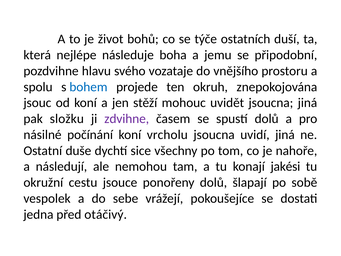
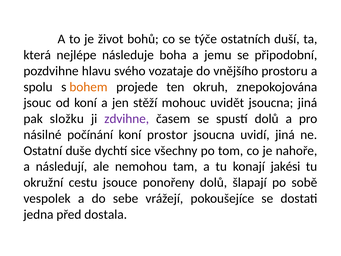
bohem colour: blue -> orange
vrcholu: vrcholu -> prostor
otáčivý: otáčivý -> dostala
